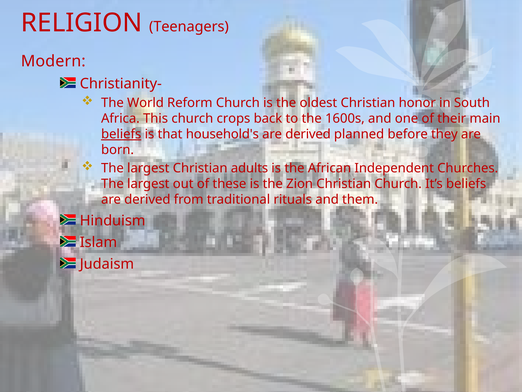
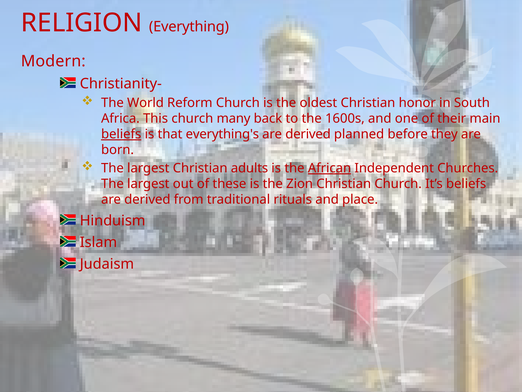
Teenagers: Teenagers -> Everything
crops: crops -> many
household's: household's -> everything's
African underline: none -> present
them: them -> place
